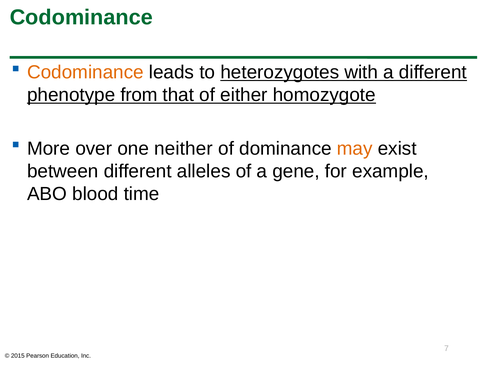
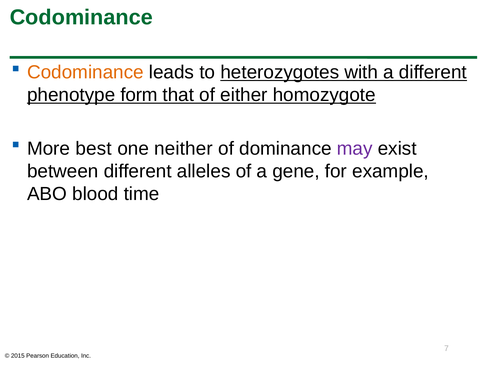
from: from -> form
over: over -> best
may colour: orange -> purple
